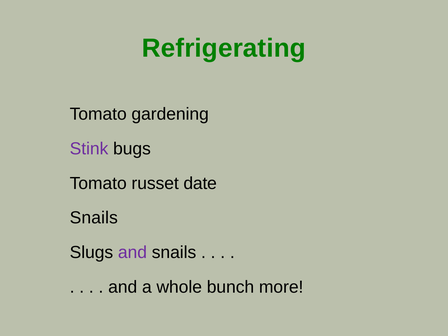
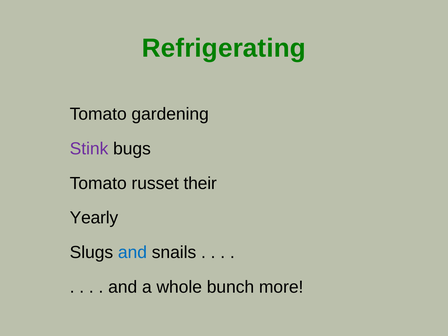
date: date -> their
Snails at (94, 218): Snails -> Yearly
and at (132, 253) colour: purple -> blue
